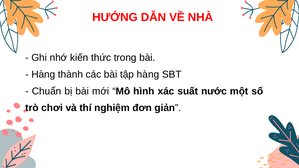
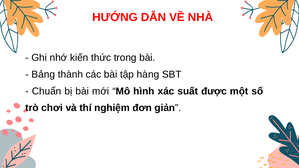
Hàng at (43, 75): Hàng -> Bảng
nước: nước -> được
